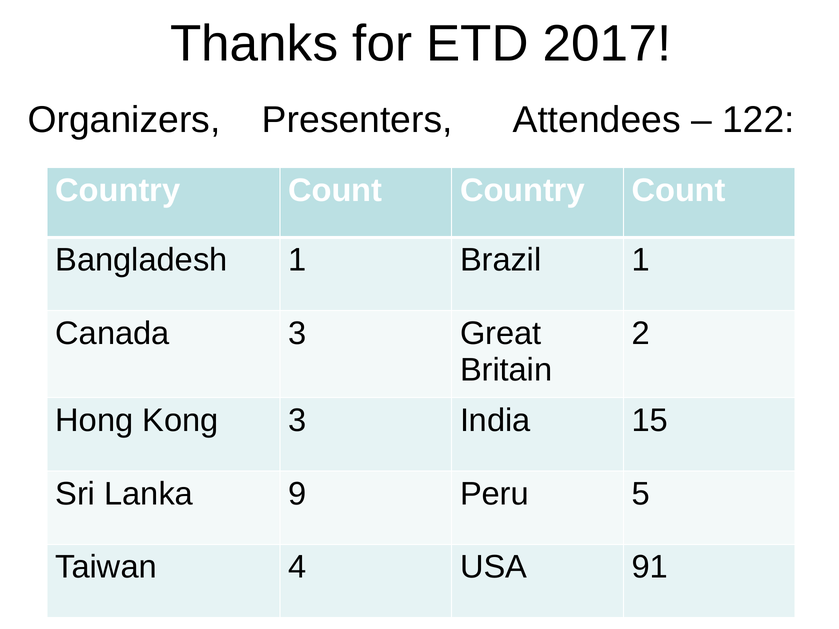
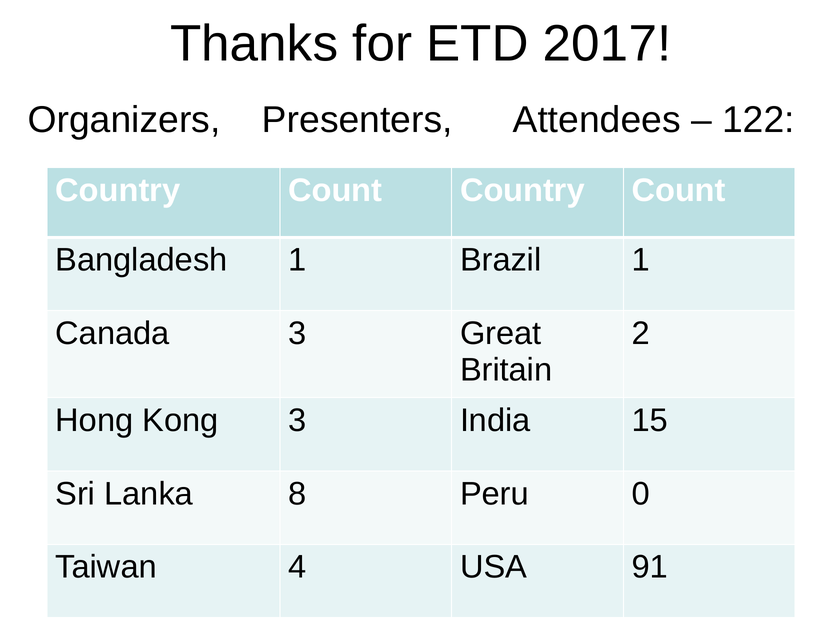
9: 9 -> 8
5: 5 -> 0
